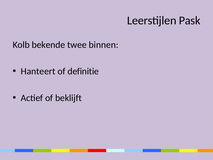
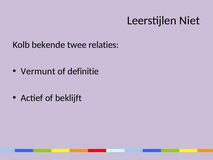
Pask: Pask -> Niet
binnen: binnen -> relaties
Hanteert: Hanteert -> Vermunt
